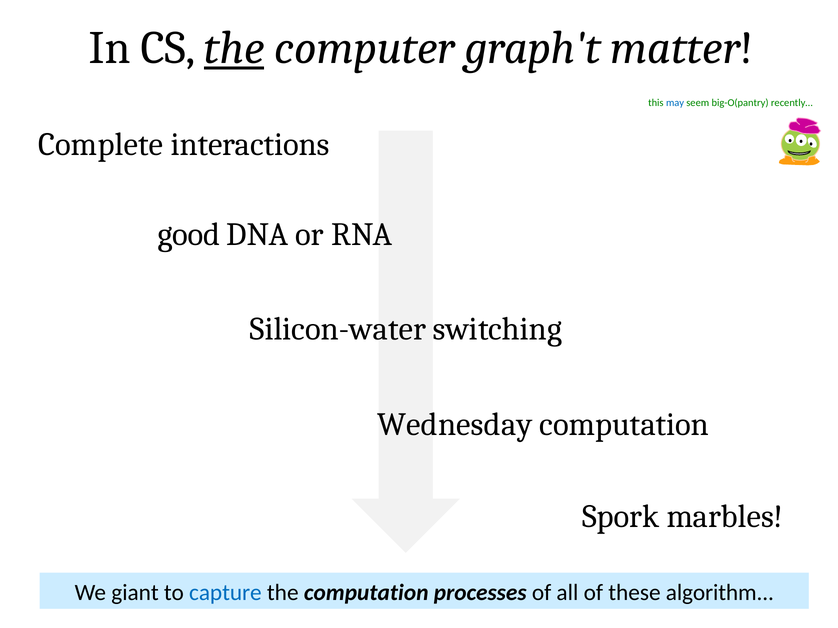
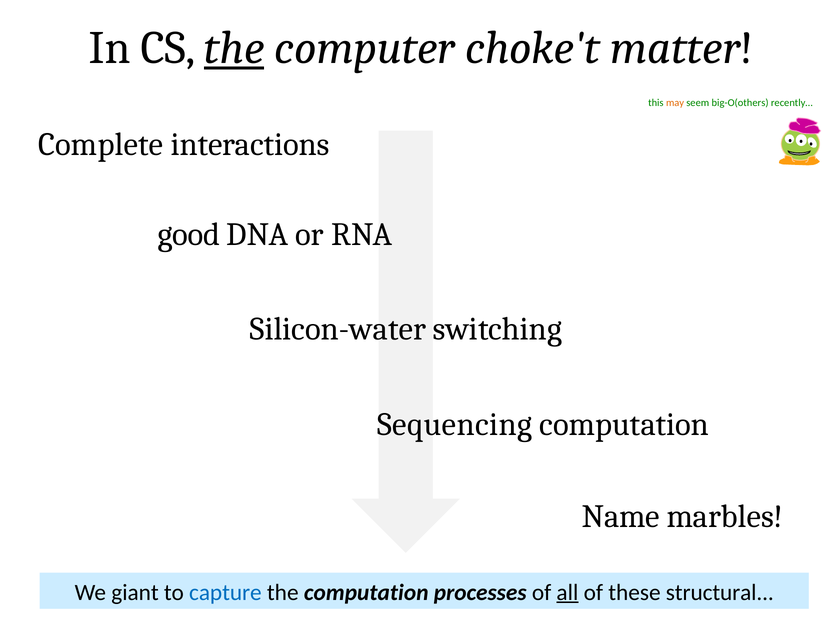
graph't: graph't -> choke't
may colour: blue -> orange
big-O(pantry: big-O(pantry -> big-O(others
Wednesday: Wednesday -> Sequencing
Spork: Spork -> Name
all underline: none -> present
algorithm: algorithm -> structural
